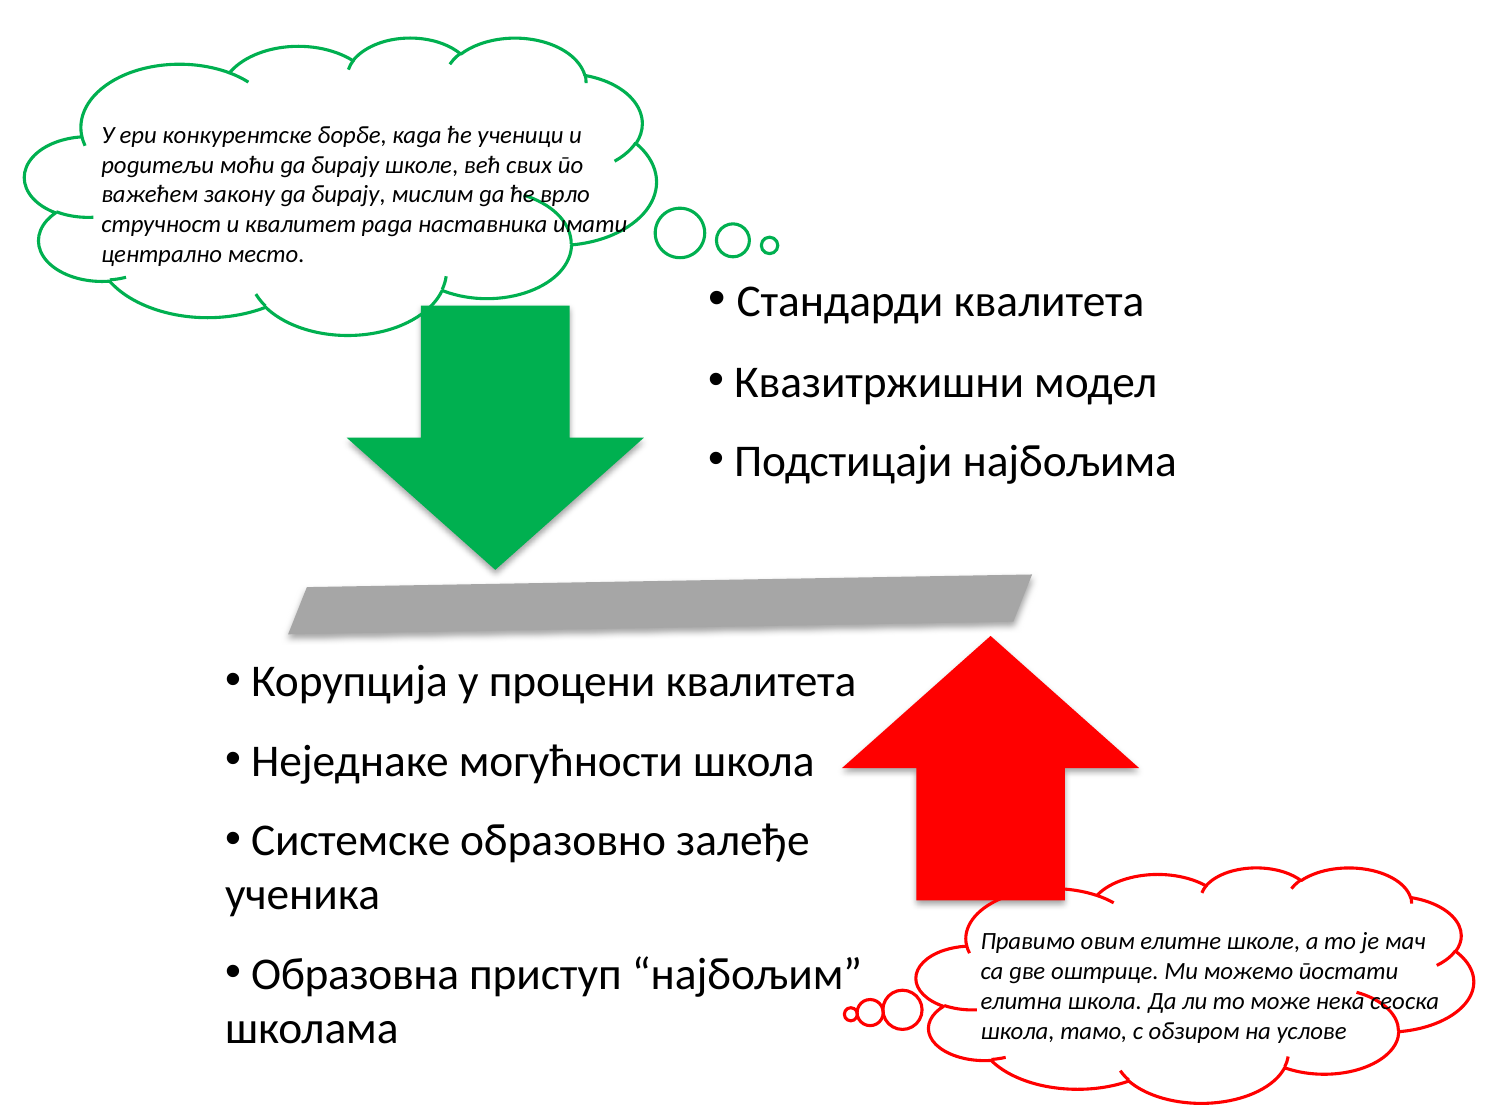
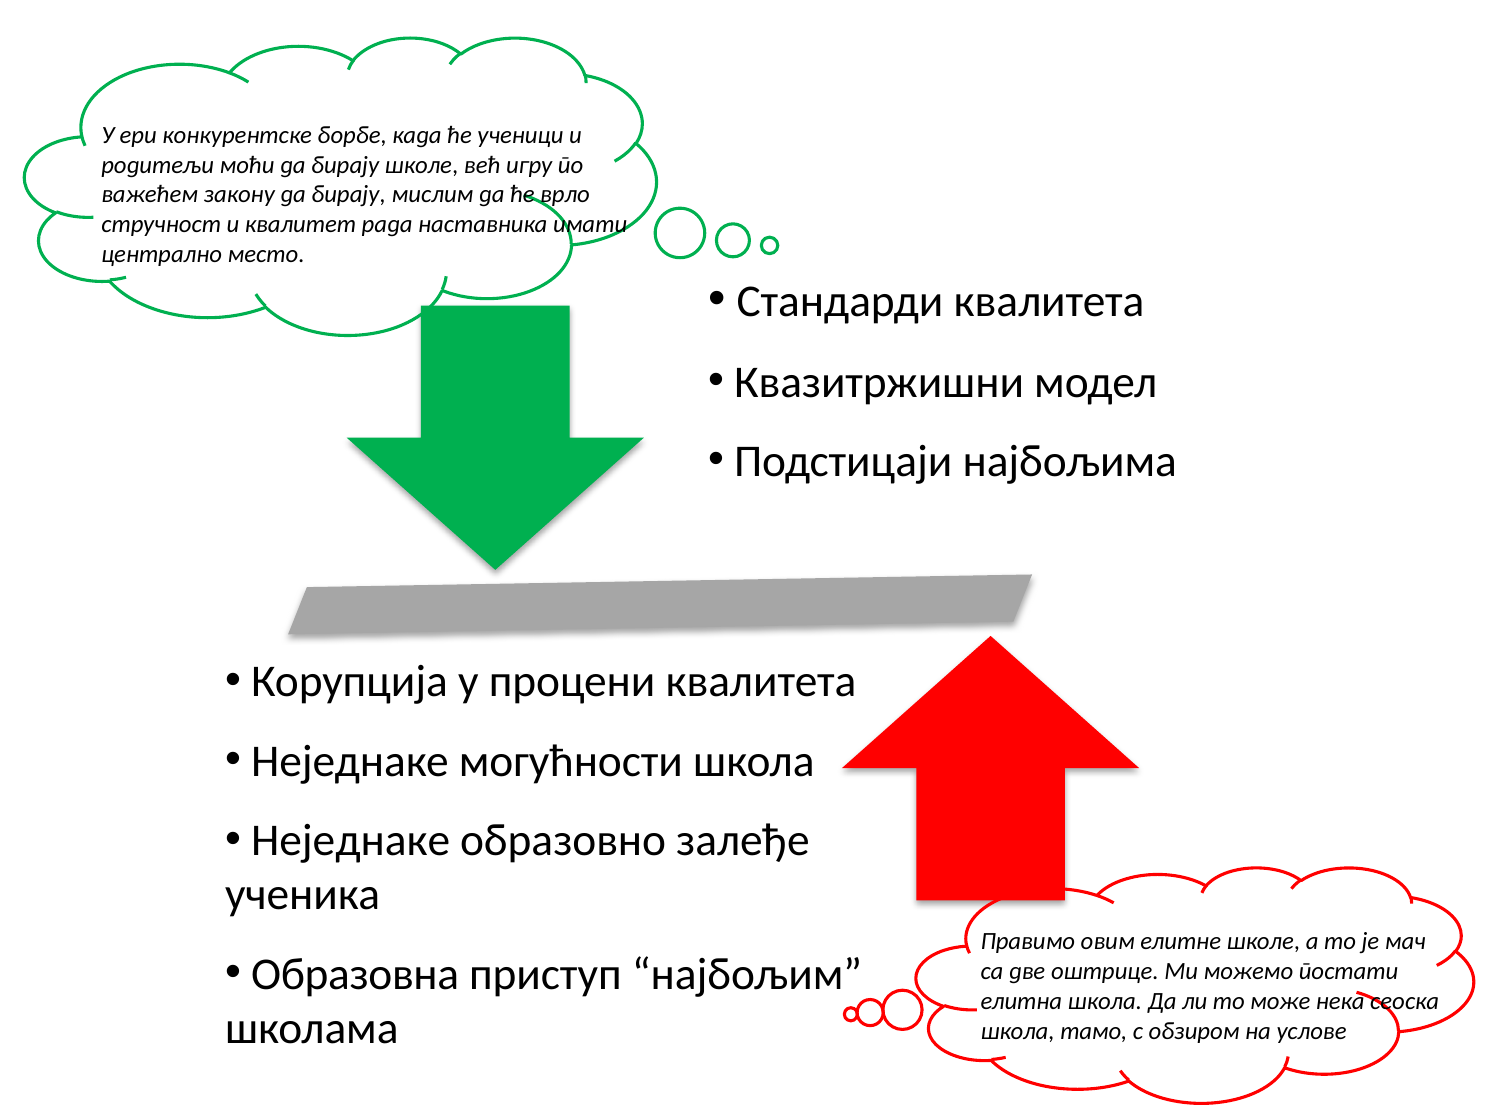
свих: свих -> игру
Системске at (351, 840): Системске -> Неједнаке
